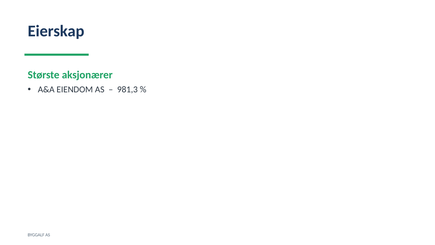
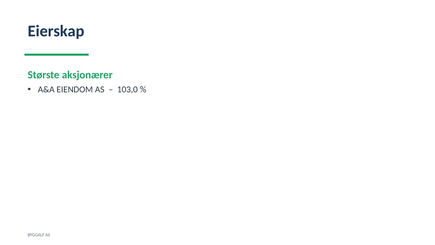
981,3: 981,3 -> 103,0
